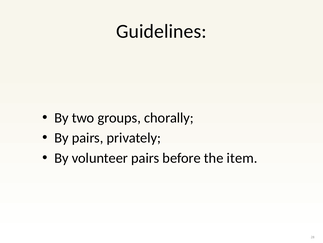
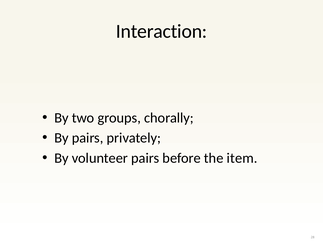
Guidelines: Guidelines -> Interaction
